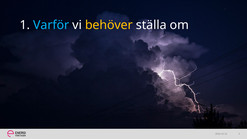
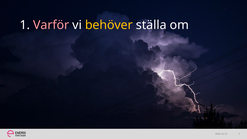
Varför colour: light blue -> pink
